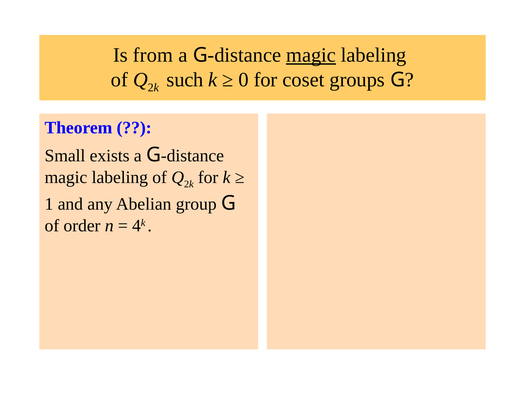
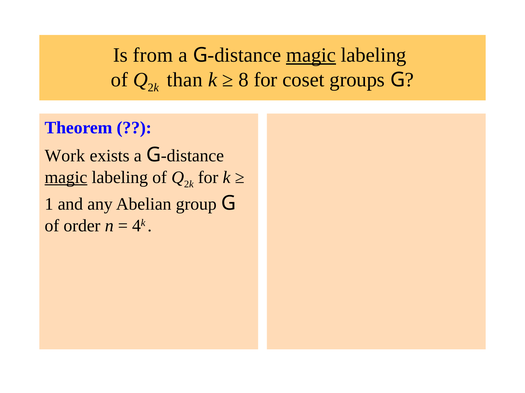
such: such -> than
0: 0 -> 8
Small: Small -> Work
magic at (66, 178) underline: none -> present
